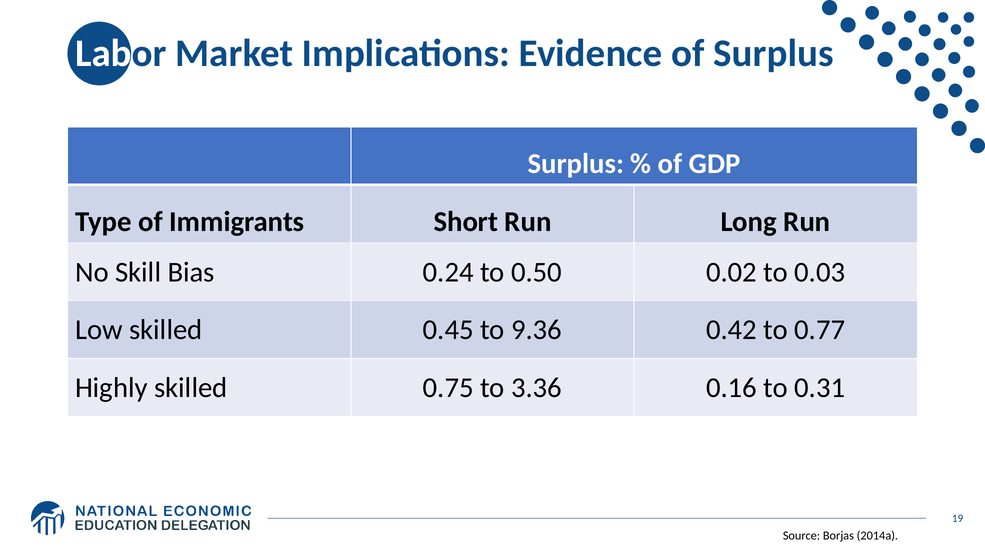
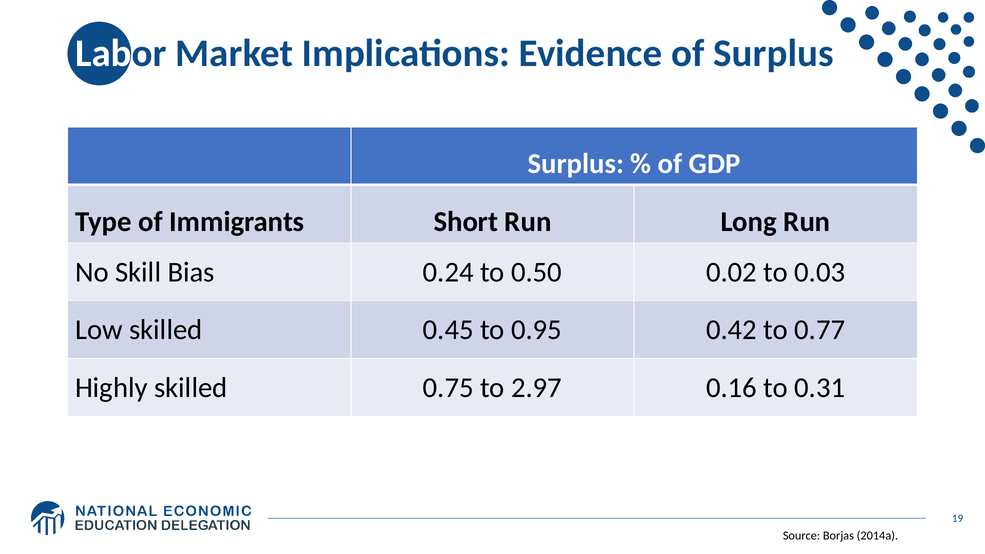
9.36: 9.36 -> 0.95
3.36: 3.36 -> 2.97
